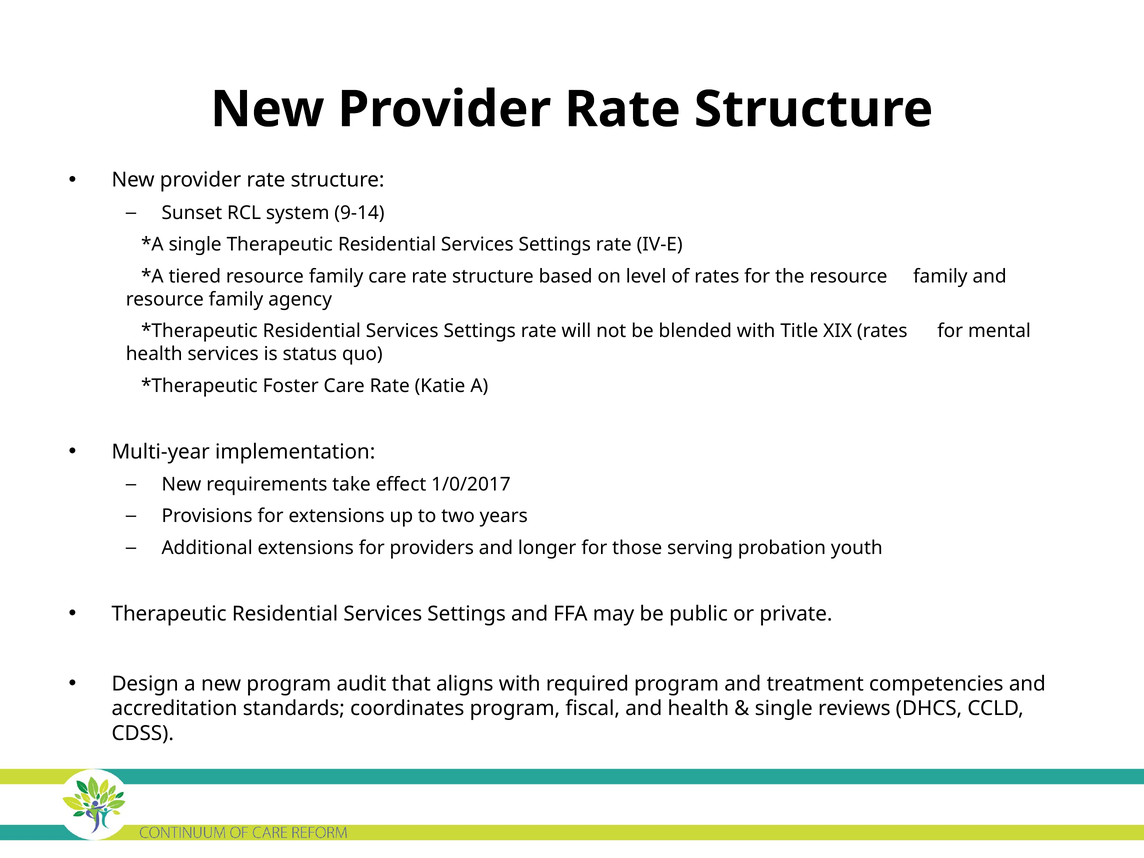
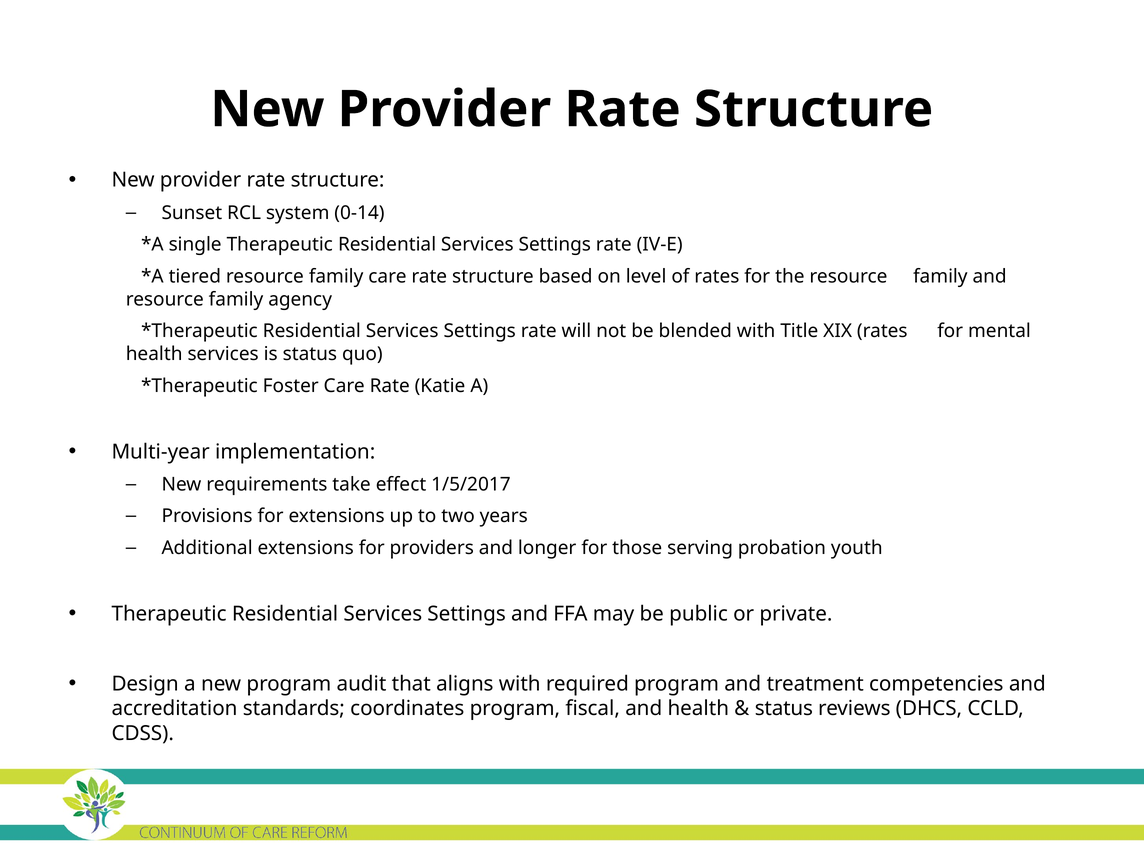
9-14: 9-14 -> 0-14
1/0/2017: 1/0/2017 -> 1/5/2017
single at (784, 709): single -> status
